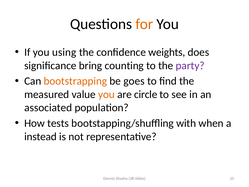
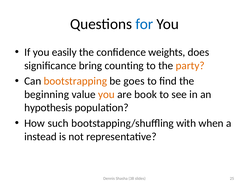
for colour: orange -> blue
using: using -> easily
party colour: purple -> orange
measured: measured -> beginning
circle: circle -> book
associated: associated -> hypothesis
tests: tests -> such
